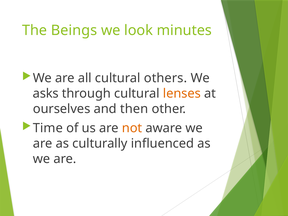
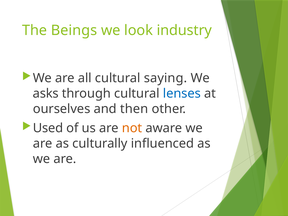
minutes: minutes -> industry
others: others -> saying
lenses colour: orange -> blue
Time: Time -> Used
